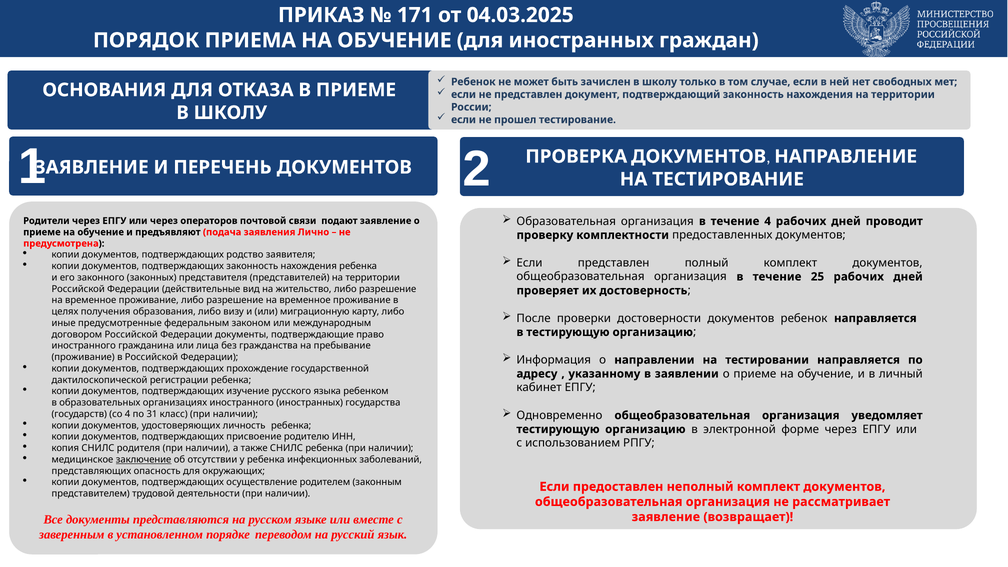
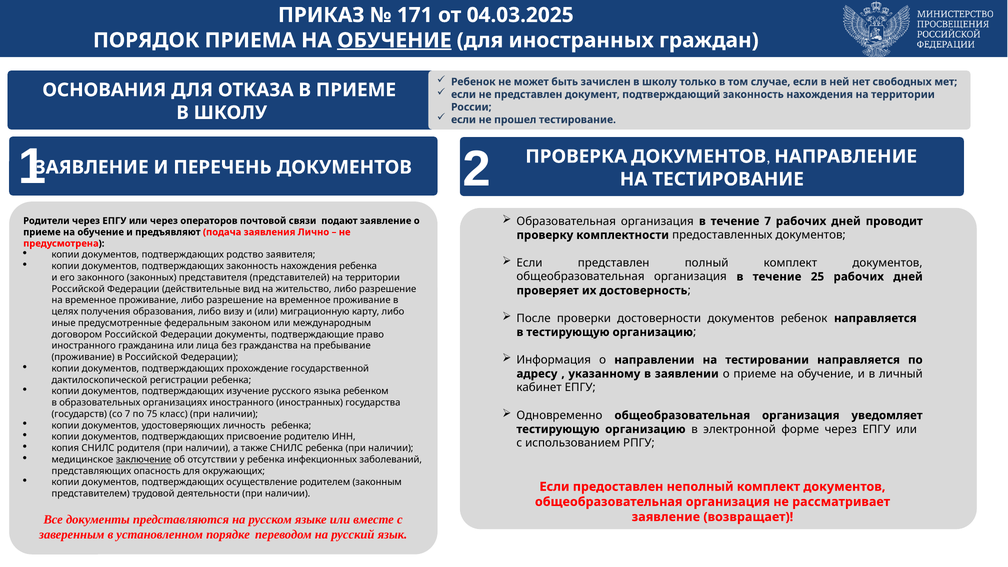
ОБУЧЕНИЕ at (394, 40) underline: none -> present
течение 4: 4 -> 7
со 4: 4 -> 7
31: 31 -> 75
